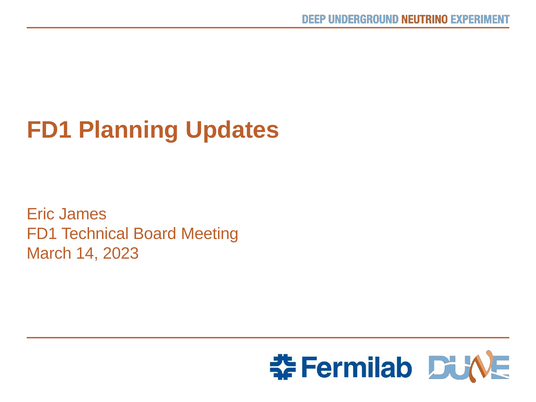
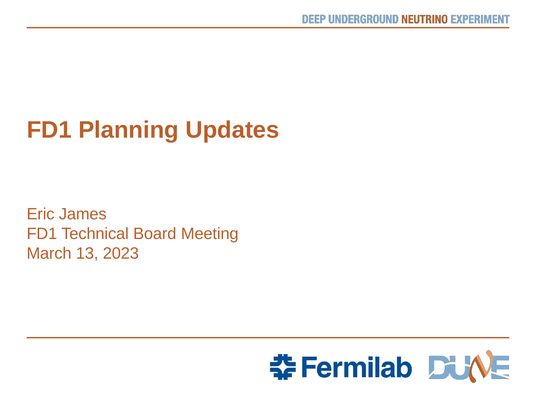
14: 14 -> 13
